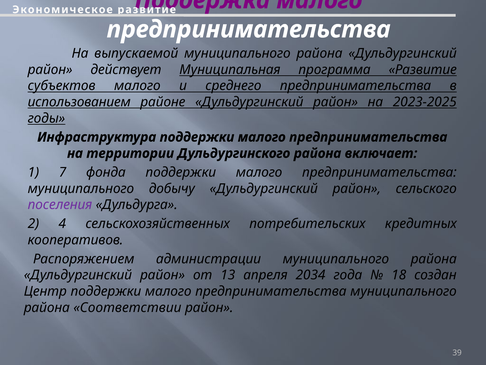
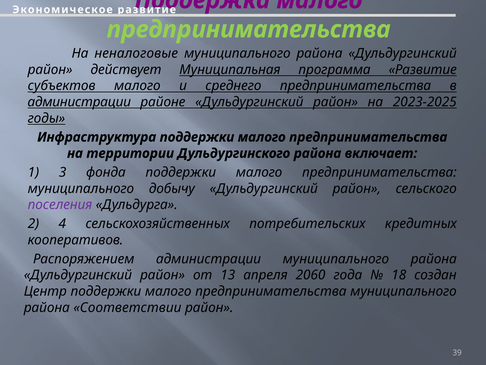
предпринимательства at (249, 29) colour: white -> light green
выпускаемой: выпускаемой -> неналоговые
использованием at (79, 102): использованием -> администрации
7: 7 -> 3
2034: 2034 -> 2060
